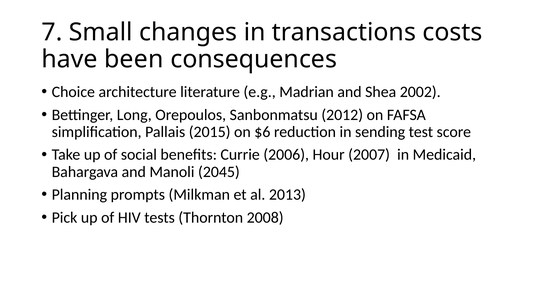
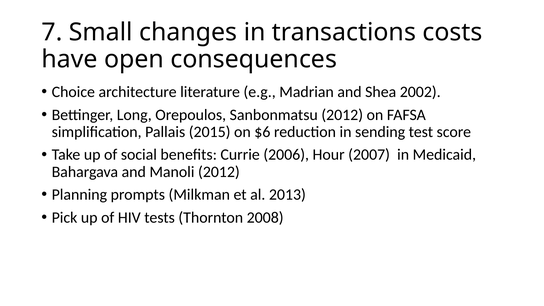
been: been -> open
Manoli 2045: 2045 -> 2012
